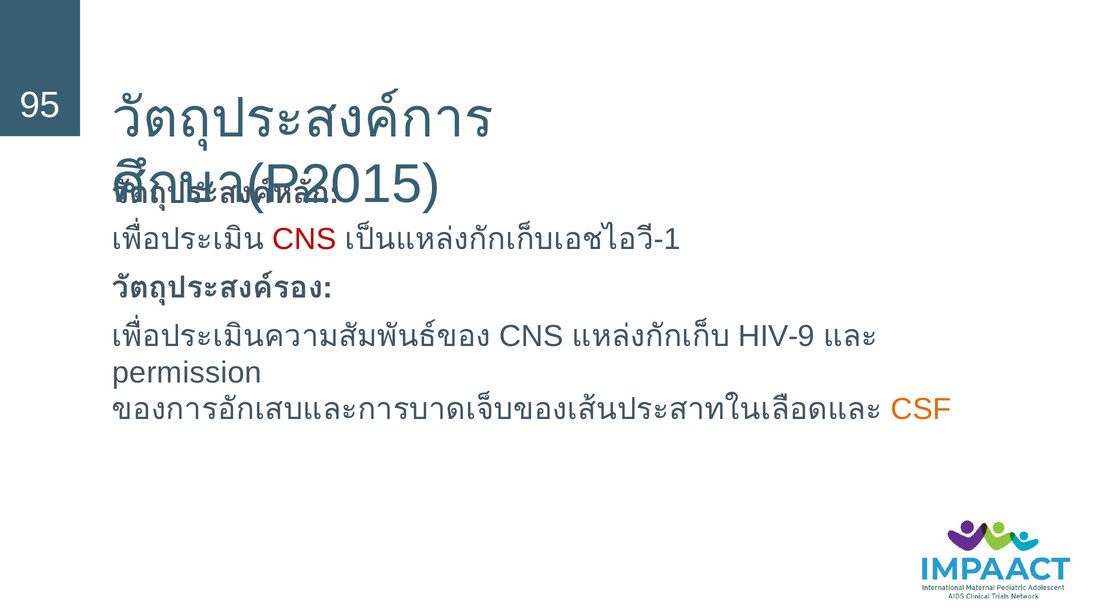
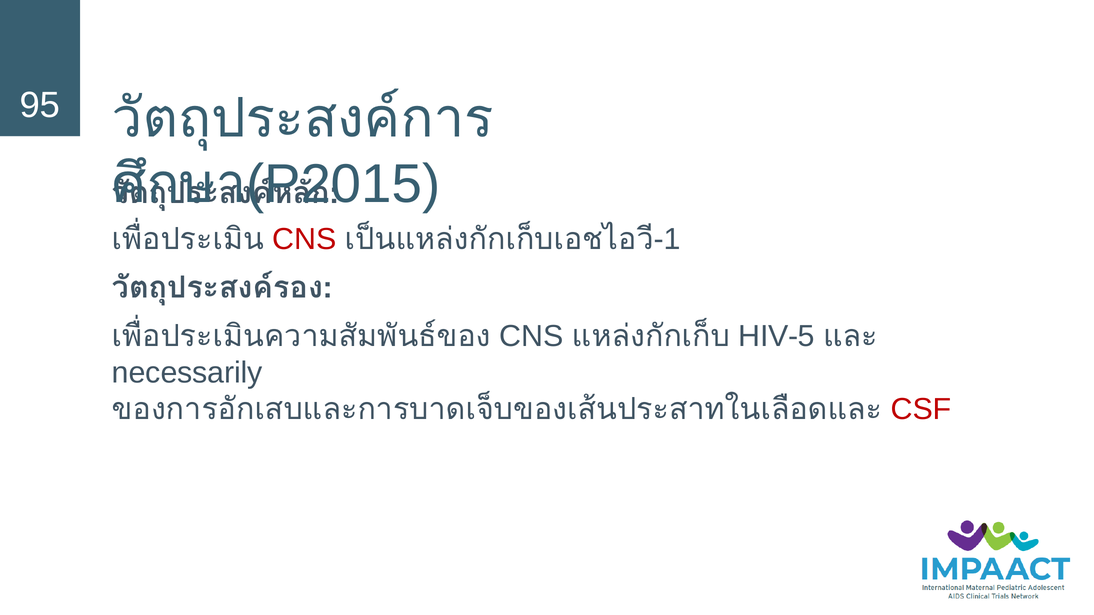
HIV-9: HIV-9 -> HIV-5
permission: permission -> necessarily
CSF colour: orange -> red
